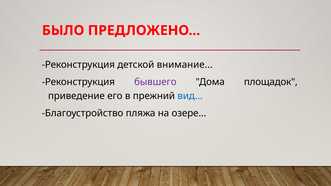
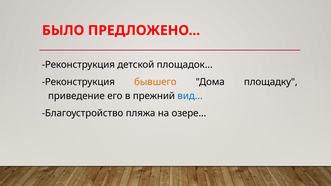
внимание: внимание -> площадок
бывшего colour: purple -> orange
площадок: площадок -> площадку
